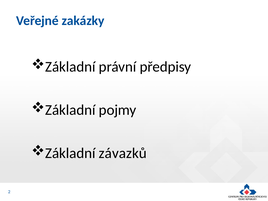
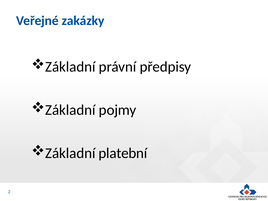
závazků: závazků -> platební
